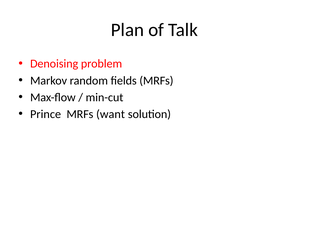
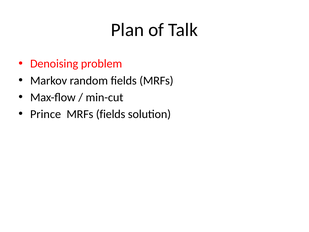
MRFs want: want -> fields
